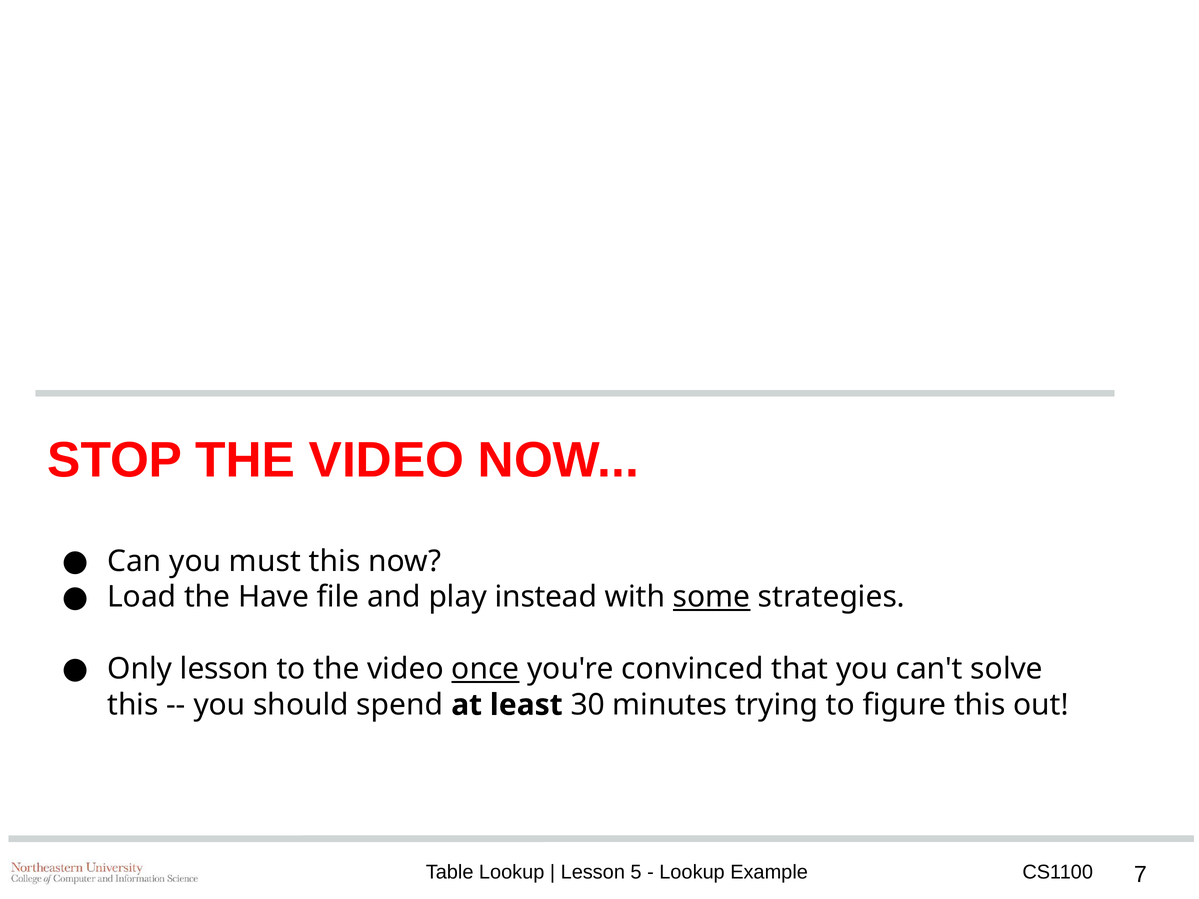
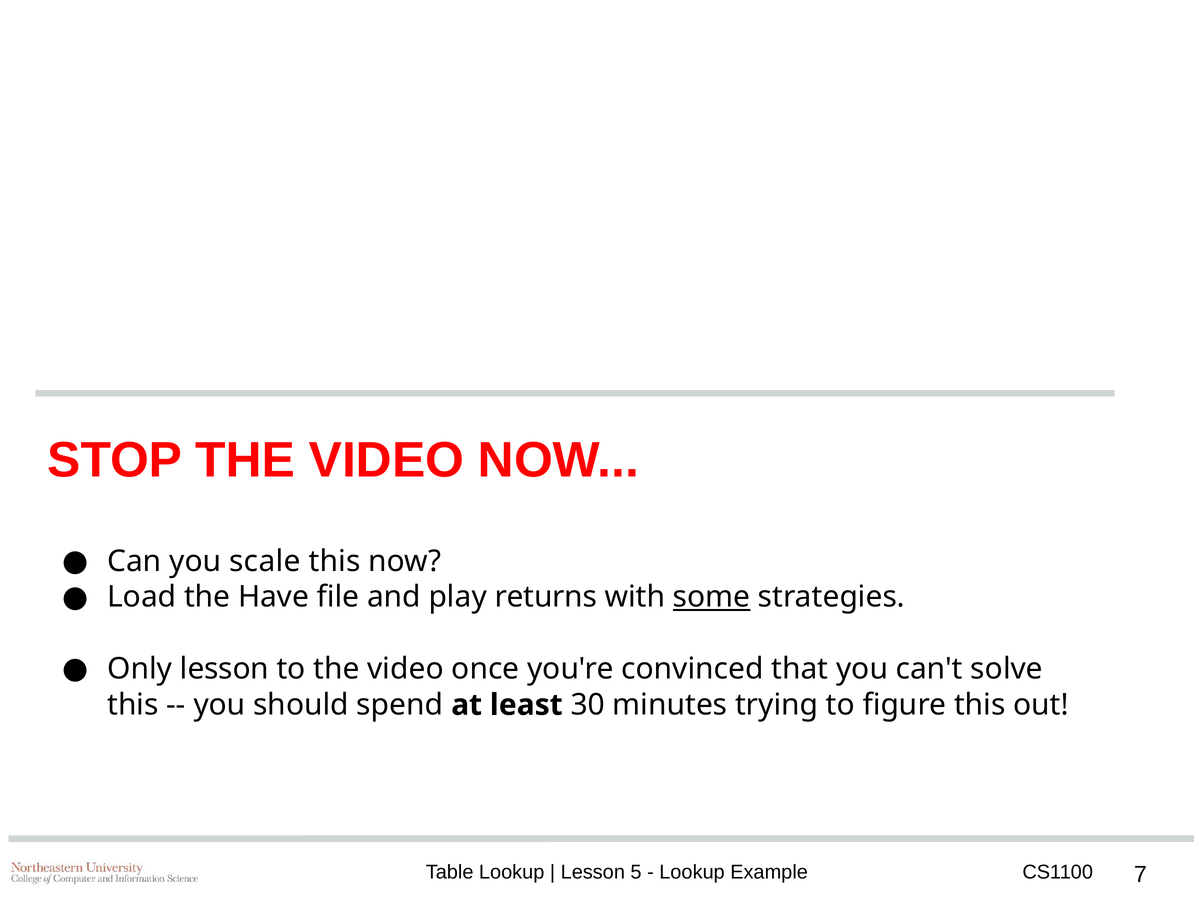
must: must -> scale
instead: instead -> returns
once underline: present -> none
